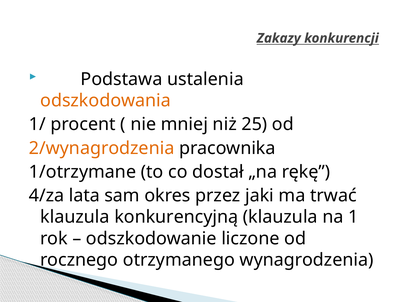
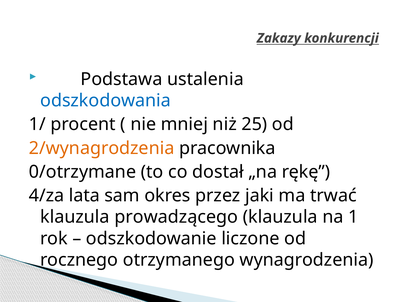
odszkodowania colour: orange -> blue
1/otrzymane: 1/otrzymane -> 0/otrzymane
konkurencyjną: konkurencyjną -> prowadzącego
